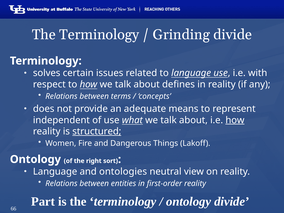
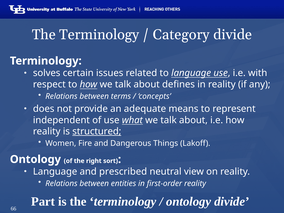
Grinding: Grinding -> Category
how at (235, 120) underline: present -> none
ontologies: ontologies -> prescribed
